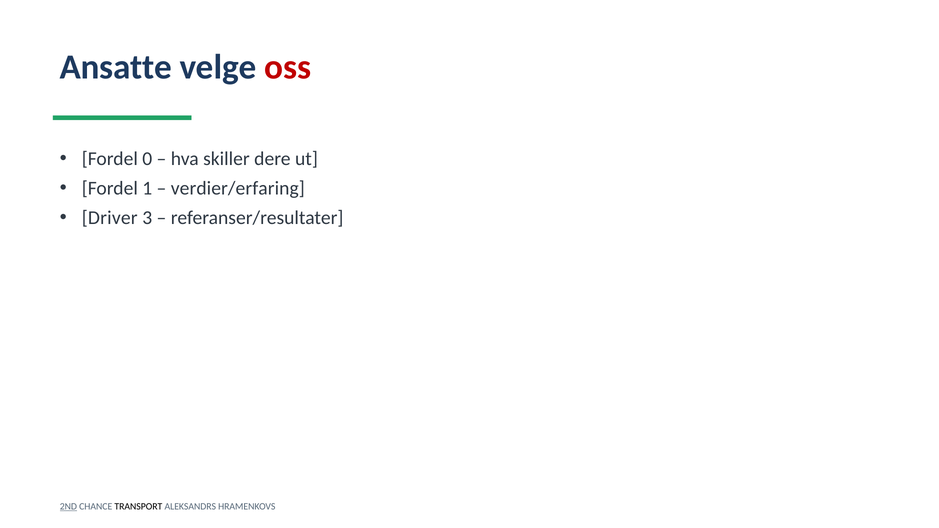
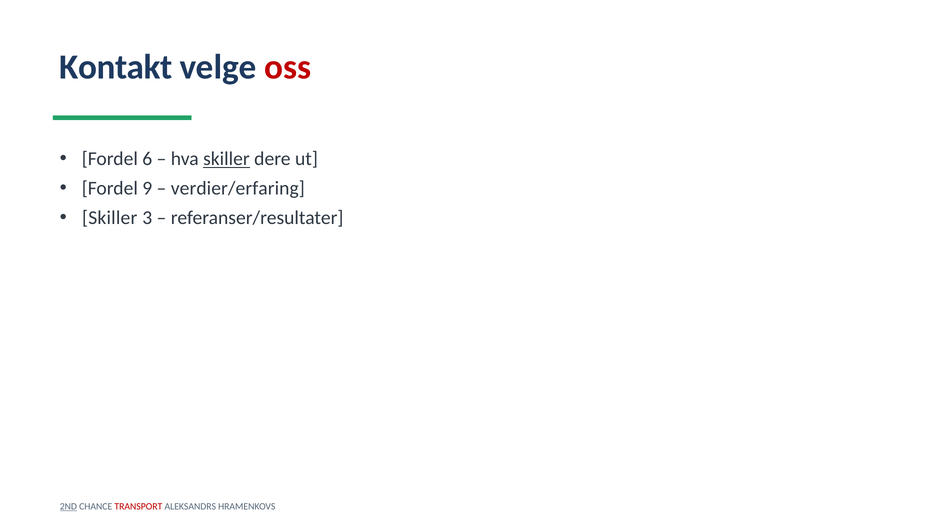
Ansatte: Ansatte -> Kontakt
0: 0 -> 6
skiller at (226, 159) underline: none -> present
1: 1 -> 9
Driver at (110, 218): Driver -> Skiller
TRANSPORT colour: black -> red
